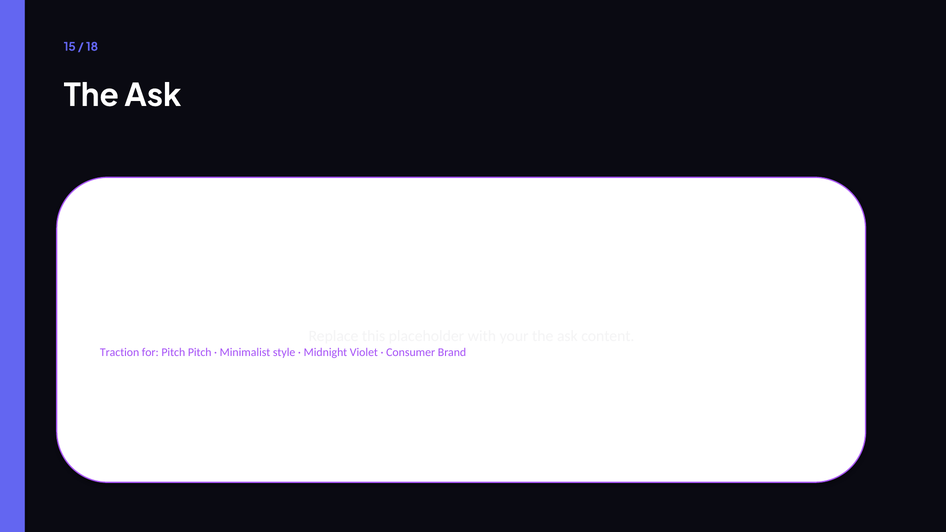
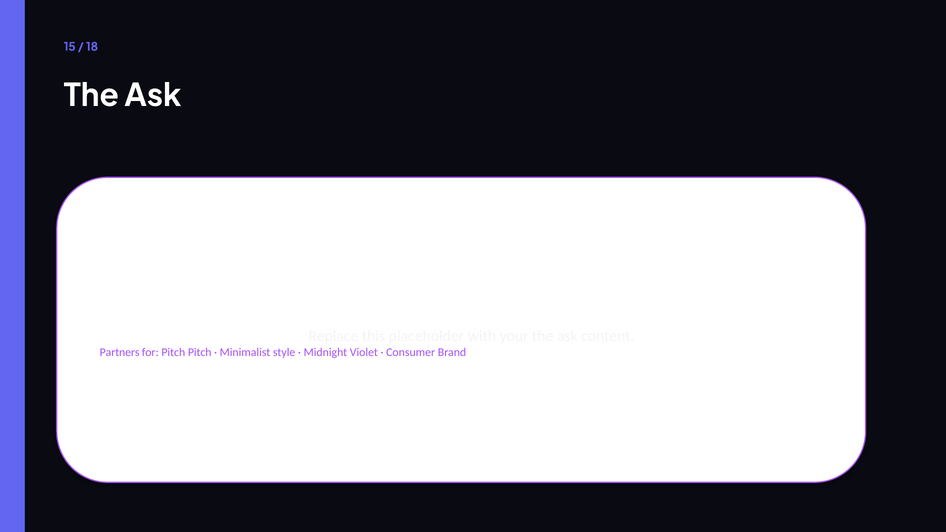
Traction: Traction -> Partners
